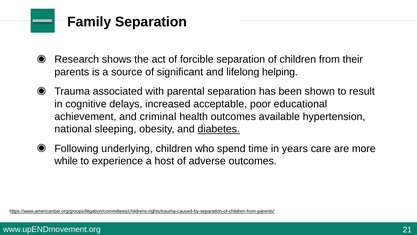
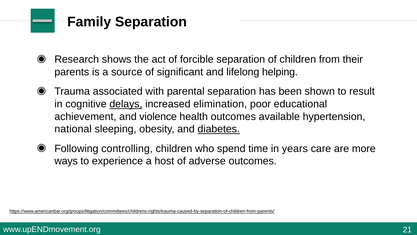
delays underline: none -> present
acceptable: acceptable -> elimination
criminal: criminal -> violence
underlying: underlying -> controlling
while: while -> ways
